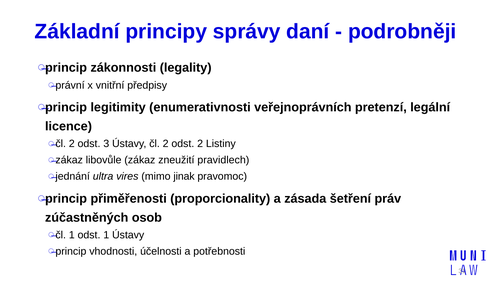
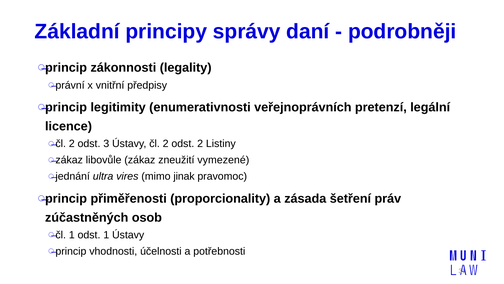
pravidlech: pravidlech -> vymezené
